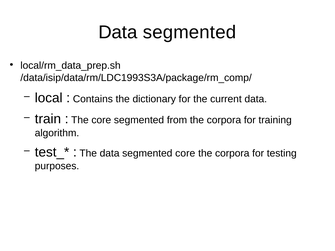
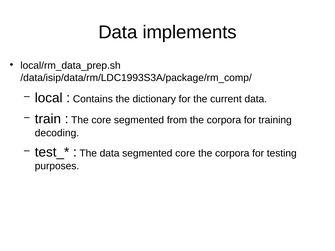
segmented at (189, 32): segmented -> implements
algorithm: algorithm -> decoding
